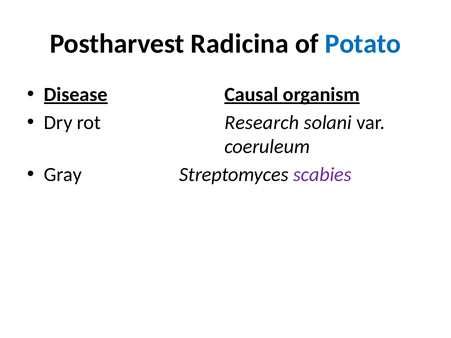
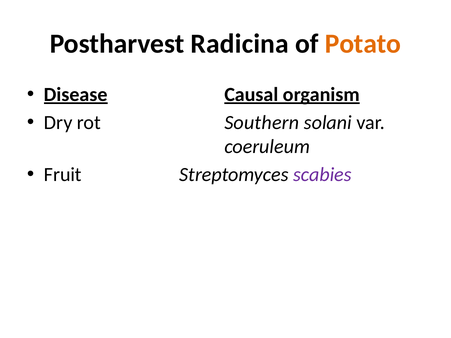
Potato colour: blue -> orange
Research: Research -> Southern
Gray: Gray -> Fruit
